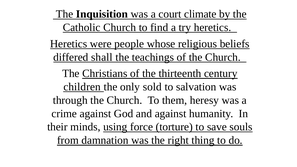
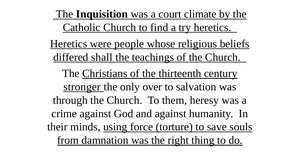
children: children -> stronger
sold: sold -> over
